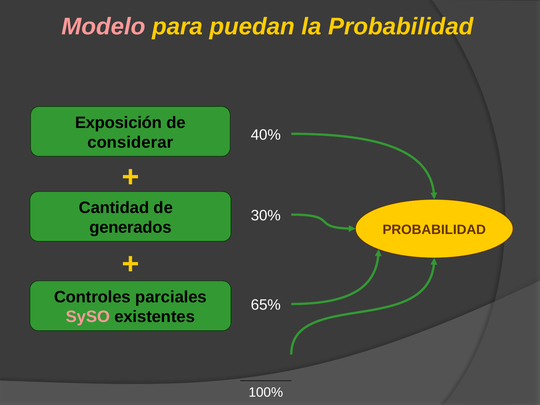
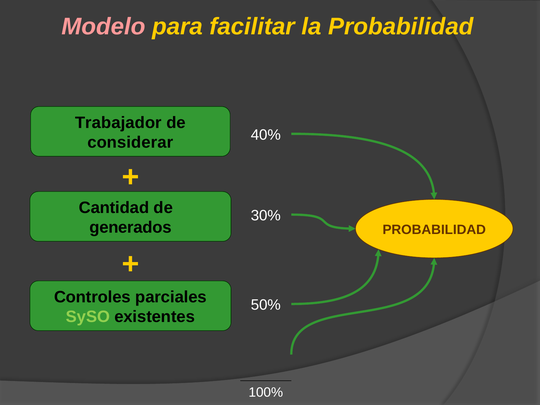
puedan: puedan -> facilitar
Exposición: Exposición -> Trabajador
65%: 65% -> 50%
SySO colour: pink -> light green
